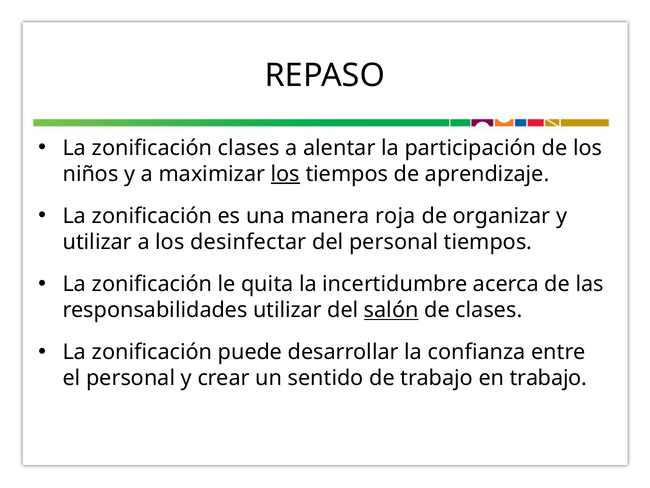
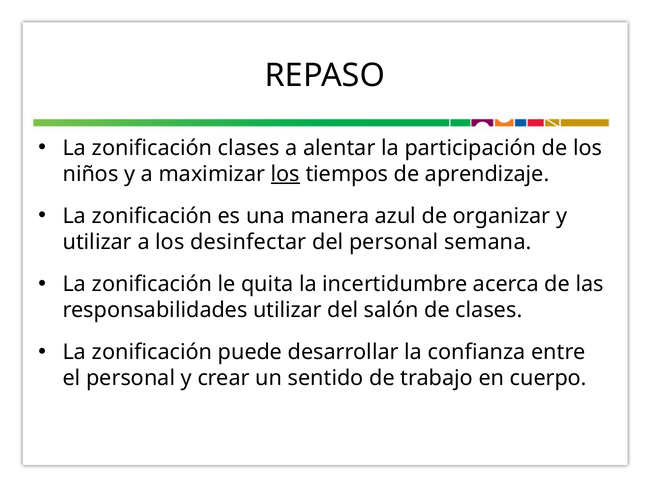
roja: roja -> azul
personal tiempos: tiempos -> semana
salón underline: present -> none
en trabajo: trabajo -> cuerpo
